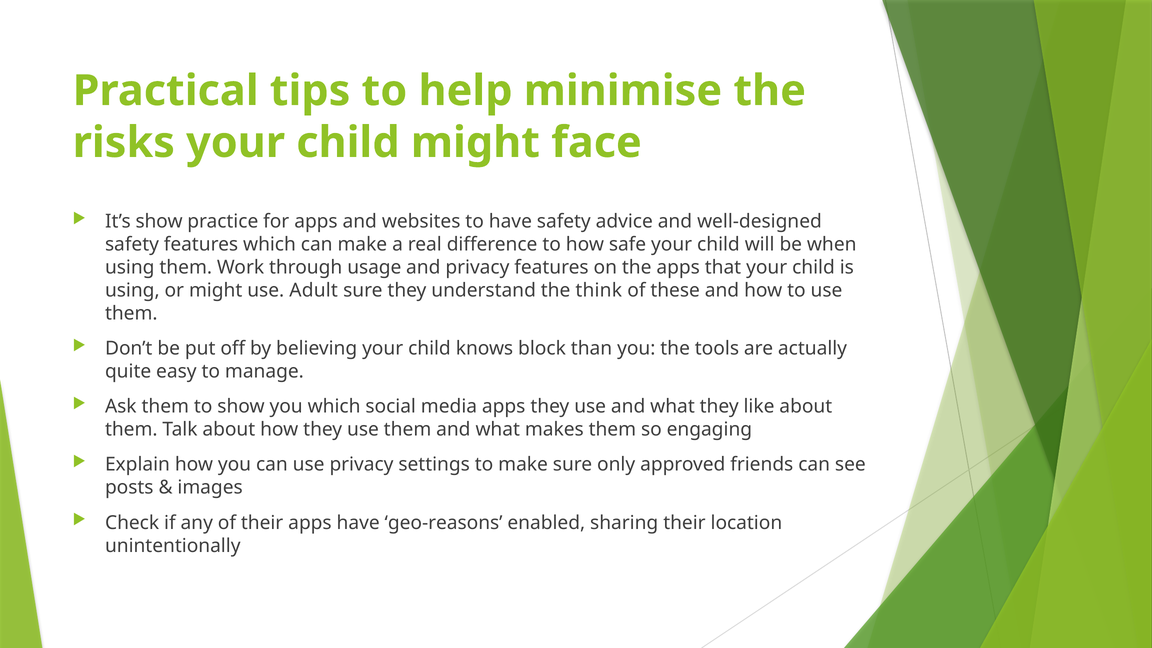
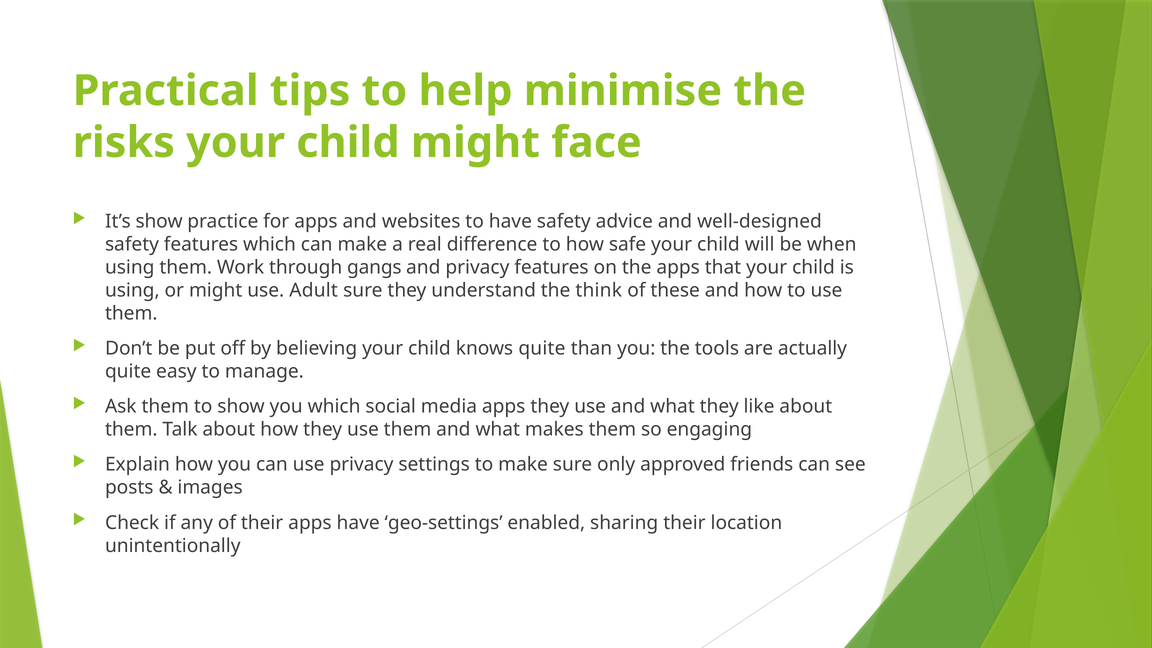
usage: usage -> gangs
knows block: block -> quite
geo-reasons: geo-reasons -> geo-settings
